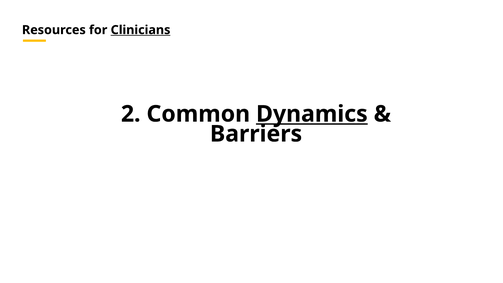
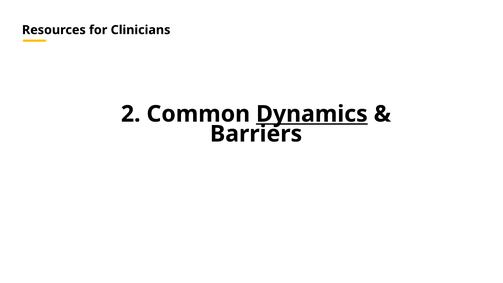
Clinicians underline: present -> none
